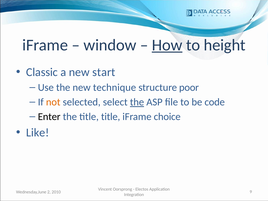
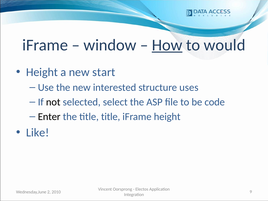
height: height -> would
Classic at (42, 72): Classic -> Height
technique: technique -> interested
poor: poor -> uses
not colour: orange -> black
the at (137, 102) underline: present -> none
iFrame choice: choice -> height
